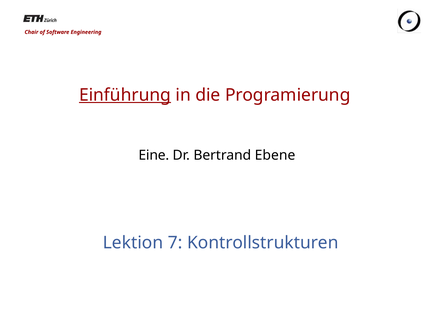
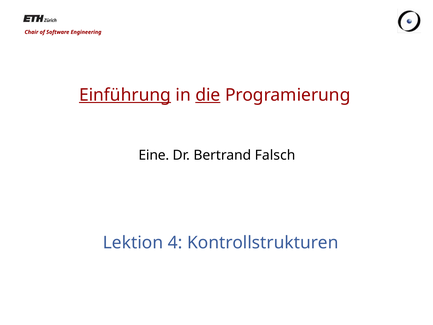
die underline: none -> present
Ebene: Ebene -> Falsch
7: 7 -> 4
